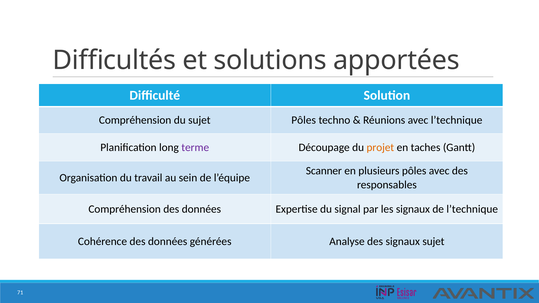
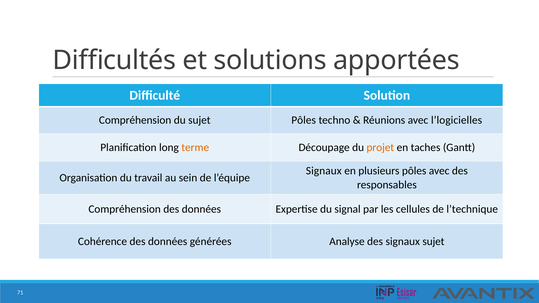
avec l’technique: l’technique -> l’logicielles
terme colour: purple -> orange
Scanner at (324, 171): Scanner -> Signaux
les signaux: signaux -> cellules
